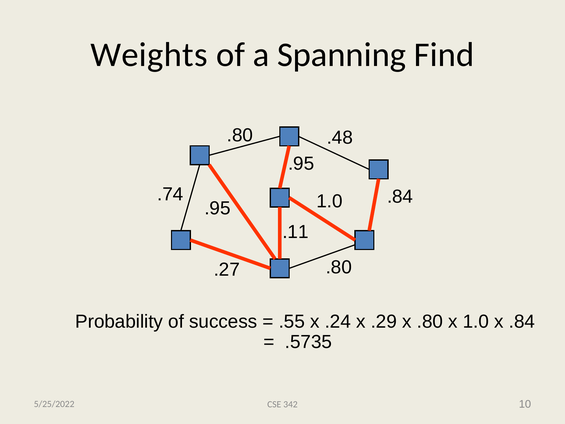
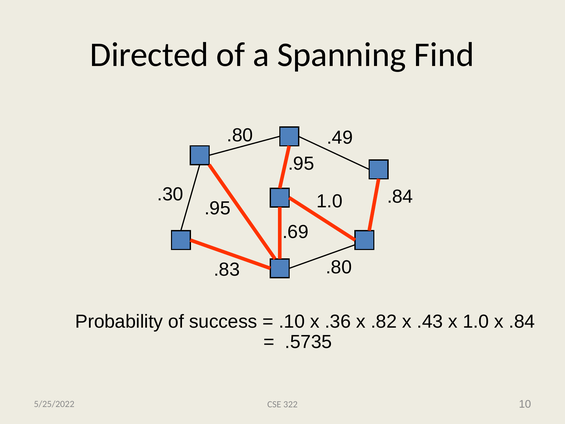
Weights: Weights -> Directed
.48: .48 -> .49
.74: .74 -> .30
.11: .11 -> .69
.27: .27 -> .83
.55: .55 -> .10
.24: .24 -> .36
.29: .29 -> .82
x .80: .80 -> .43
342: 342 -> 322
